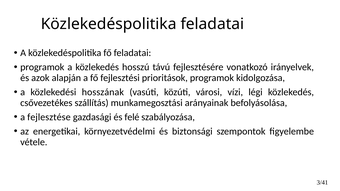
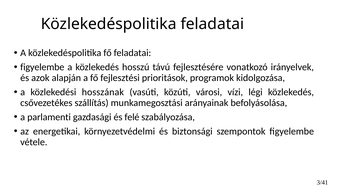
programok at (42, 67): programok -> figyelembe
fejlesztése: fejlesztése -> parlamenti
